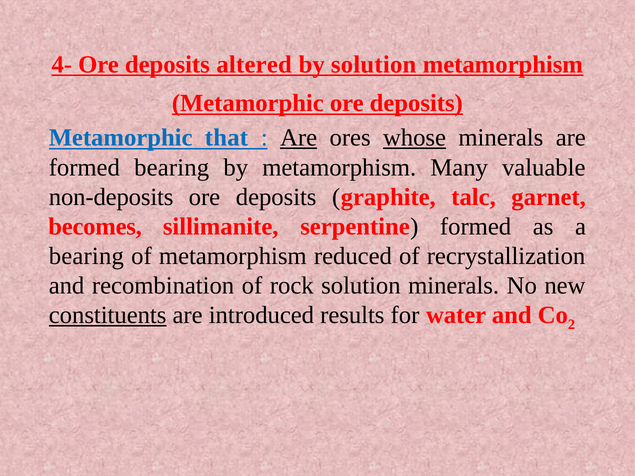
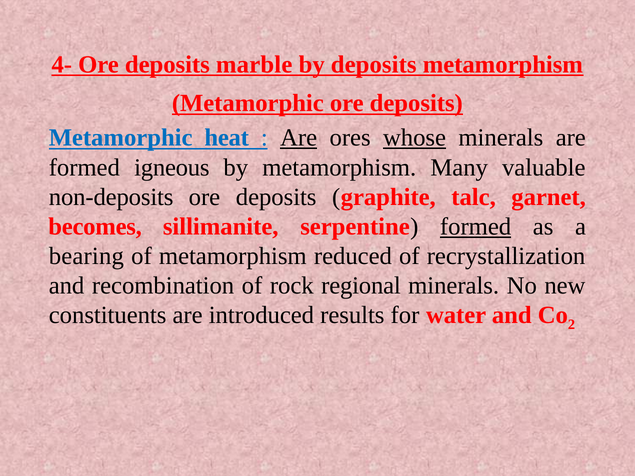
altered: altered -> marble
by solution: solution -> deposits
that: that -> heat
formed bearing: bearing -> igneous
formed at (476, 227) underline: none -> present
rock solution: solution -> regional
constituents underline: present -> none
